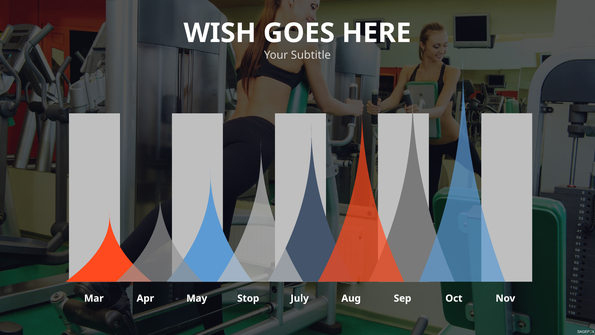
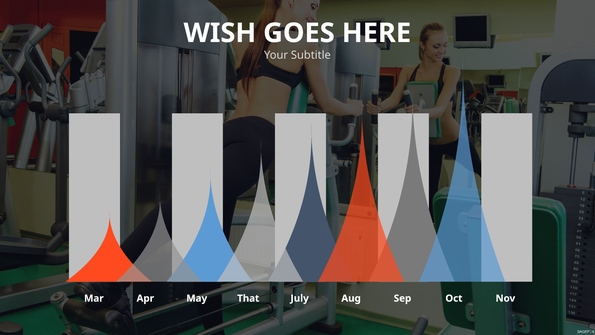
Stop: Stop -> That
